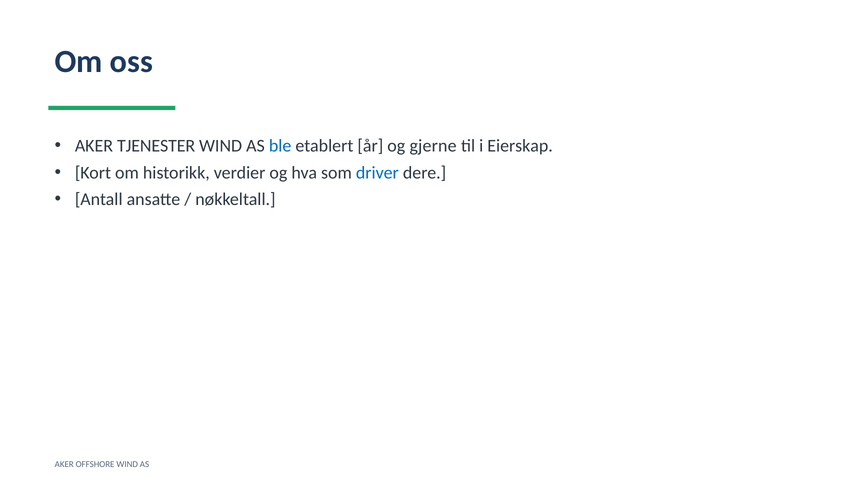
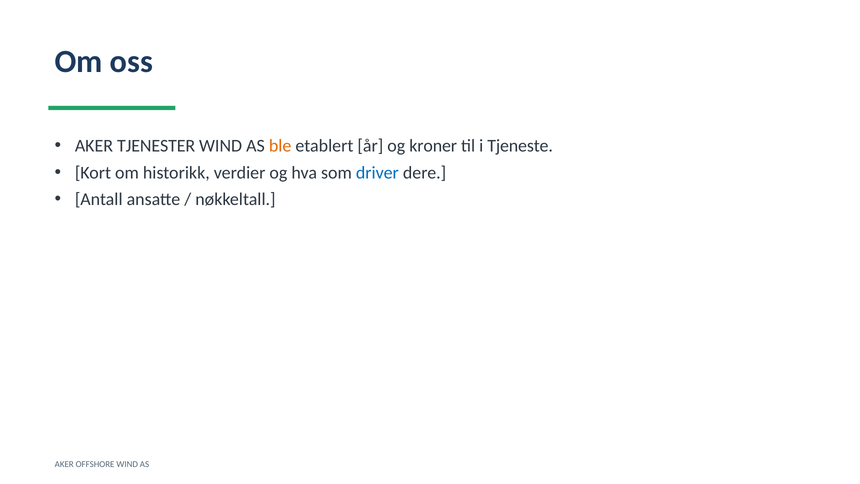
ble colour: blue -> orange
gjerne: gjerne -> kroner
Eierskap: Eierskap -> Tjeneste
